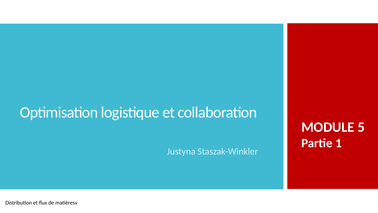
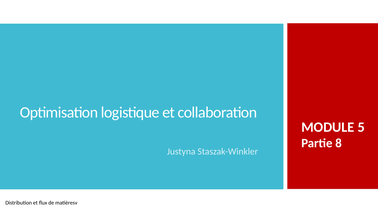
1: 1 -> 8
